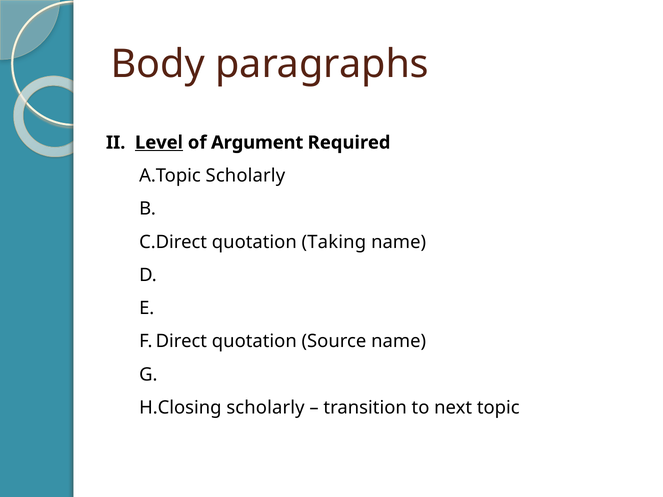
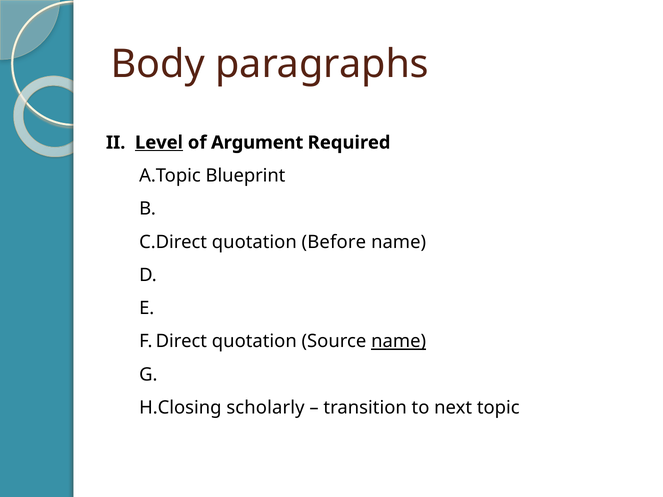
Scholarly at (245, 176): Scholarly -> Blueprint
Taking: Taking -> Before
name at (399, 342) underline: none -> present
